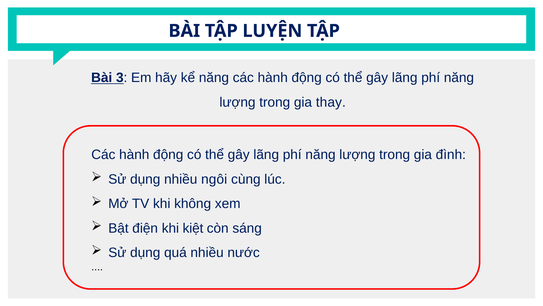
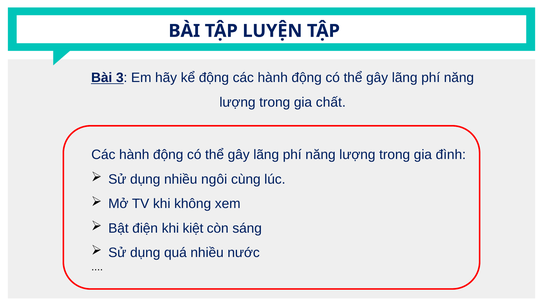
kể năng: năng -> động
thay: thay -> chất
